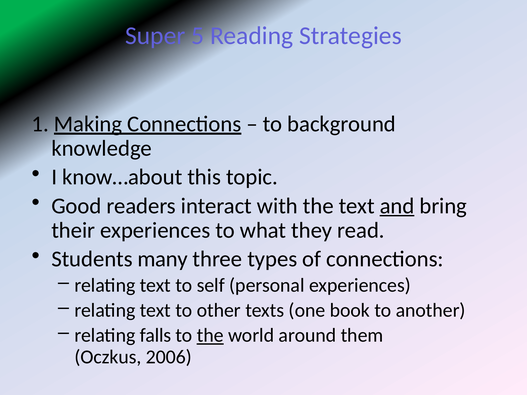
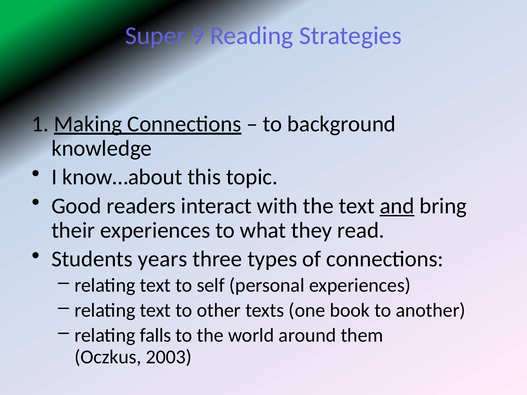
5: 5 -> 9
many: many -> years
the at (210, 336) underline: present -> none
2006: 2006 -> 2003
